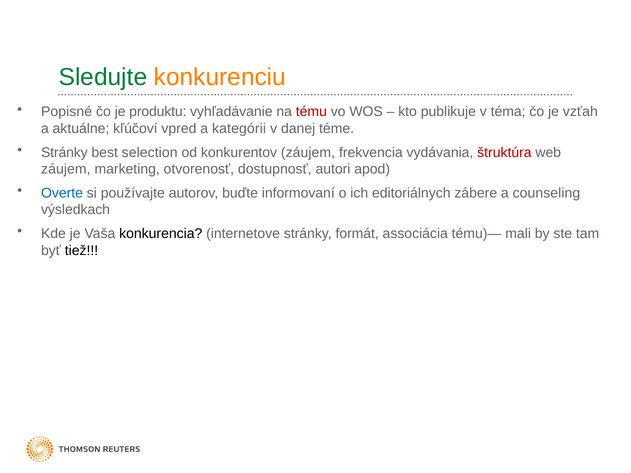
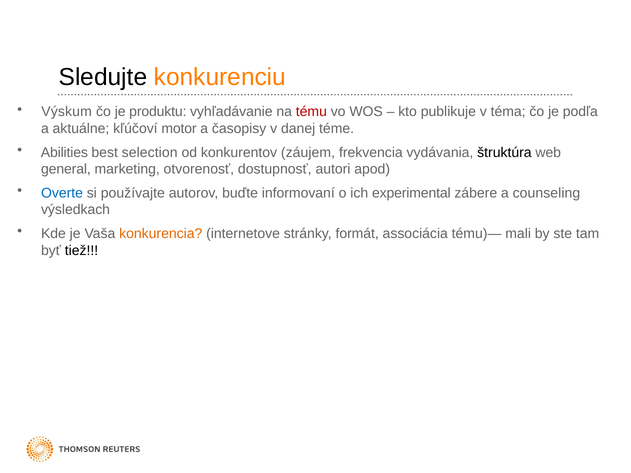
Sledujte colour: green -> black
Popisné: Popisné -> Výskum
vzťah: vzťah -> podľa
vpred: vpred -> motor
kategórii: kategórii -> časopisy
Stránky at (64, 152): Stránky -> Abilities
štruktúra colour: red -> black
záujem at (66, 169): záujem -> general
editoriálnych: editoriálnych -> experimental
konkurencia colour: black -> orange
